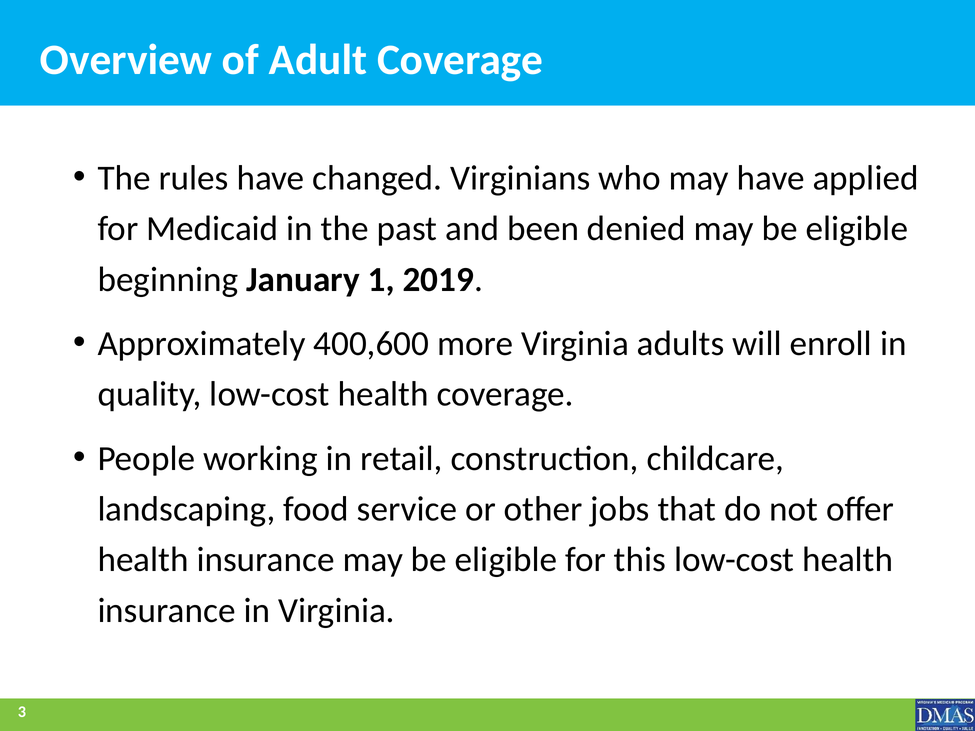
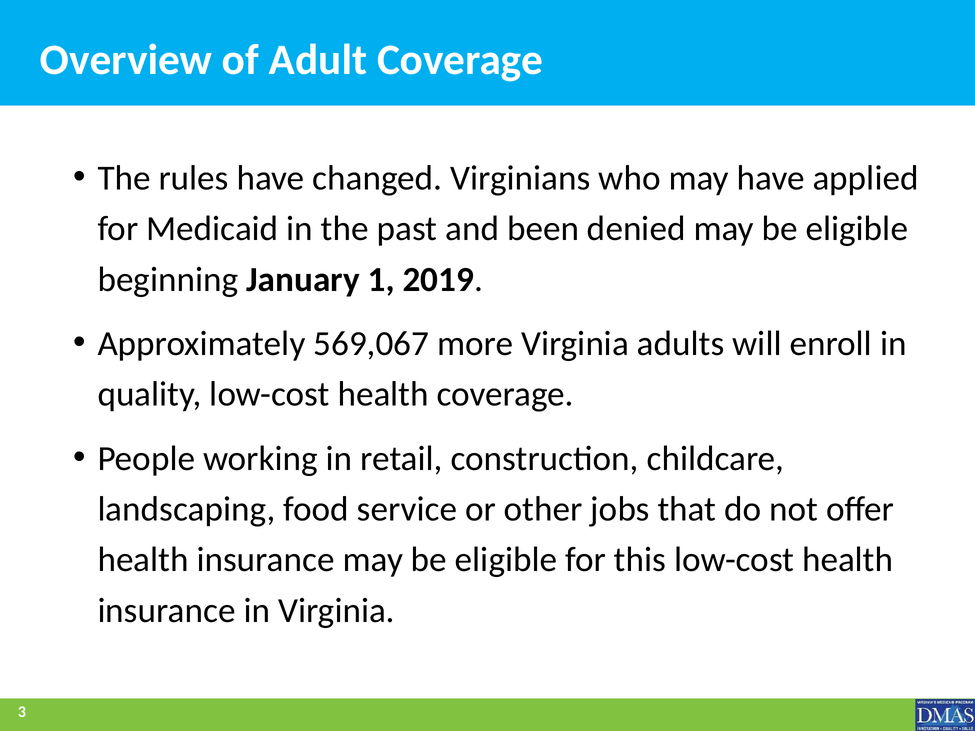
400,600: 400,600 -> 569,067
